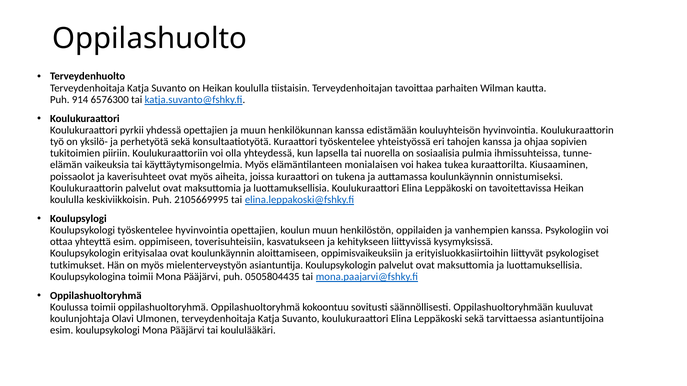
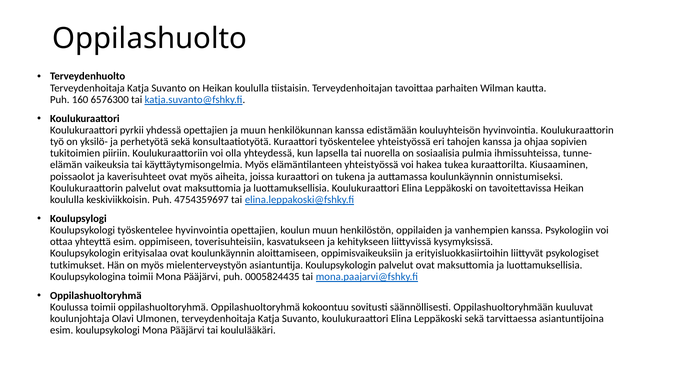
914: 914 -> 160
elämäntilanteen monialaisen: monialaisen -> yhteistyössä
2105669995: 2105669995 -> 4754359697
0505804435: 0505804435 -> 0005824435
